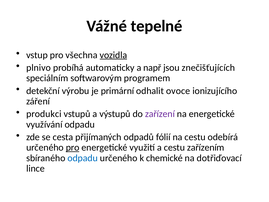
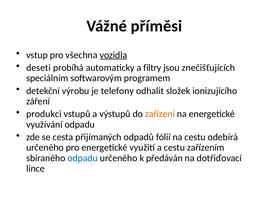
tepelné: tepelné -> příměsi
plnivo: plnivo -> deseti
např: např -> filtry
primární: primární -> telefony
ovoce: ovoce -> složek
zařízení colour: purple -> orange
pro at (73, 147) underline: present -> none
chemické: chemické -> předáván
